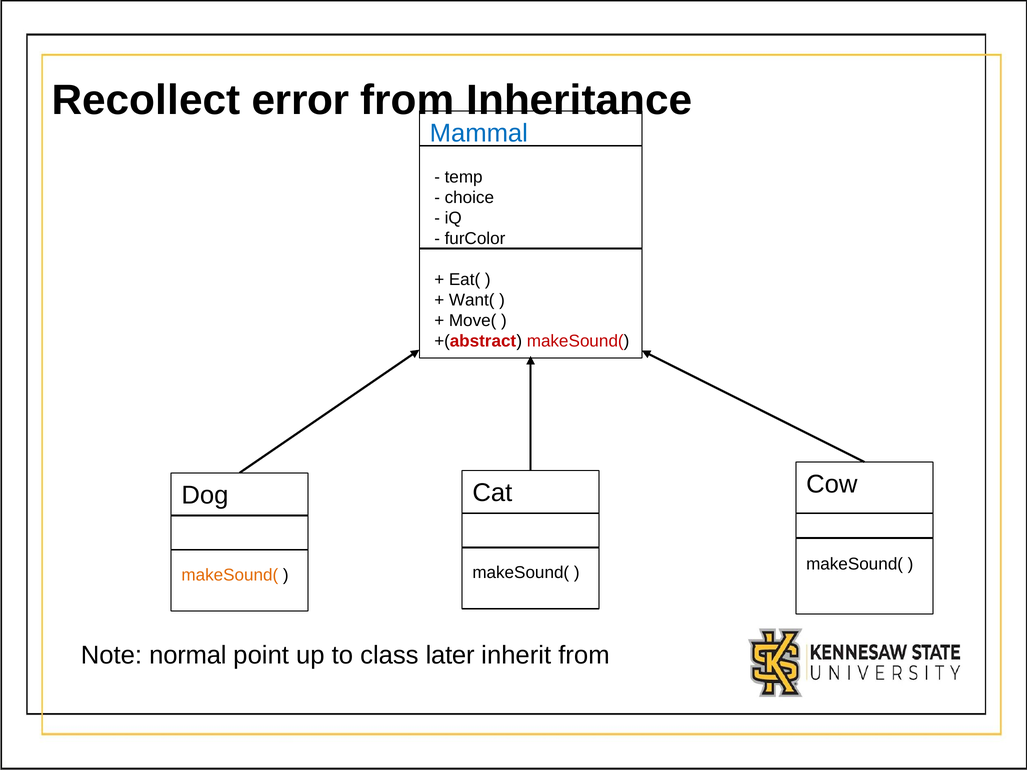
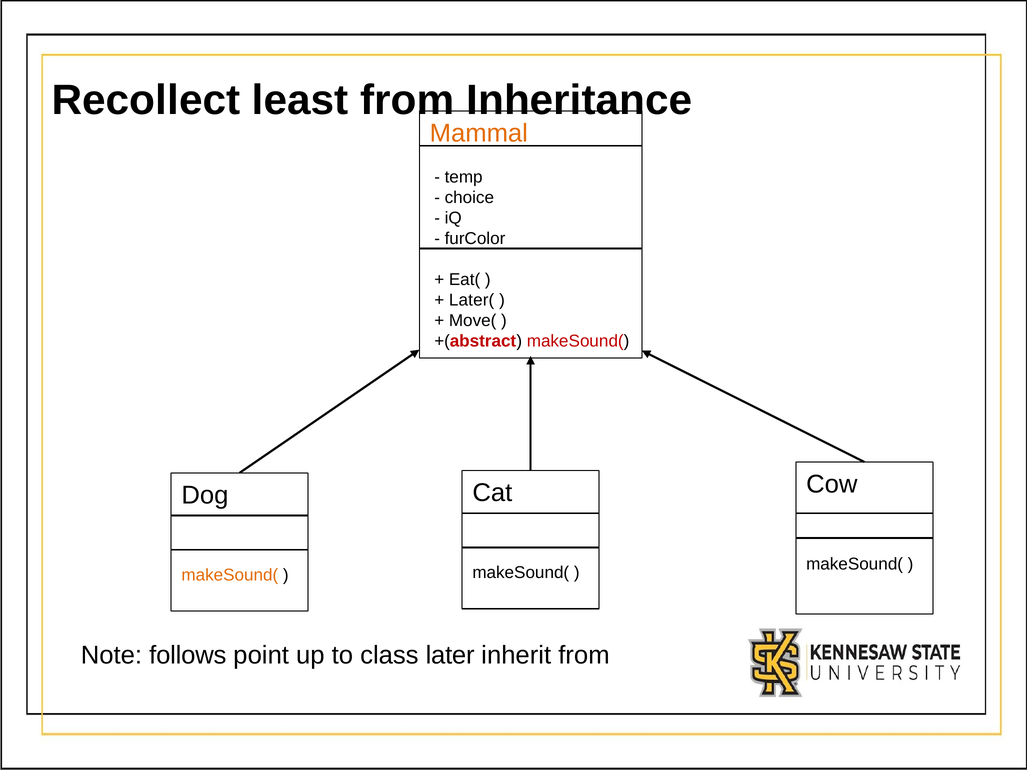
error: error -> least
Mammal colour: blue -> orange
Want(: Want( -> Later(
normal: normal -> follows
